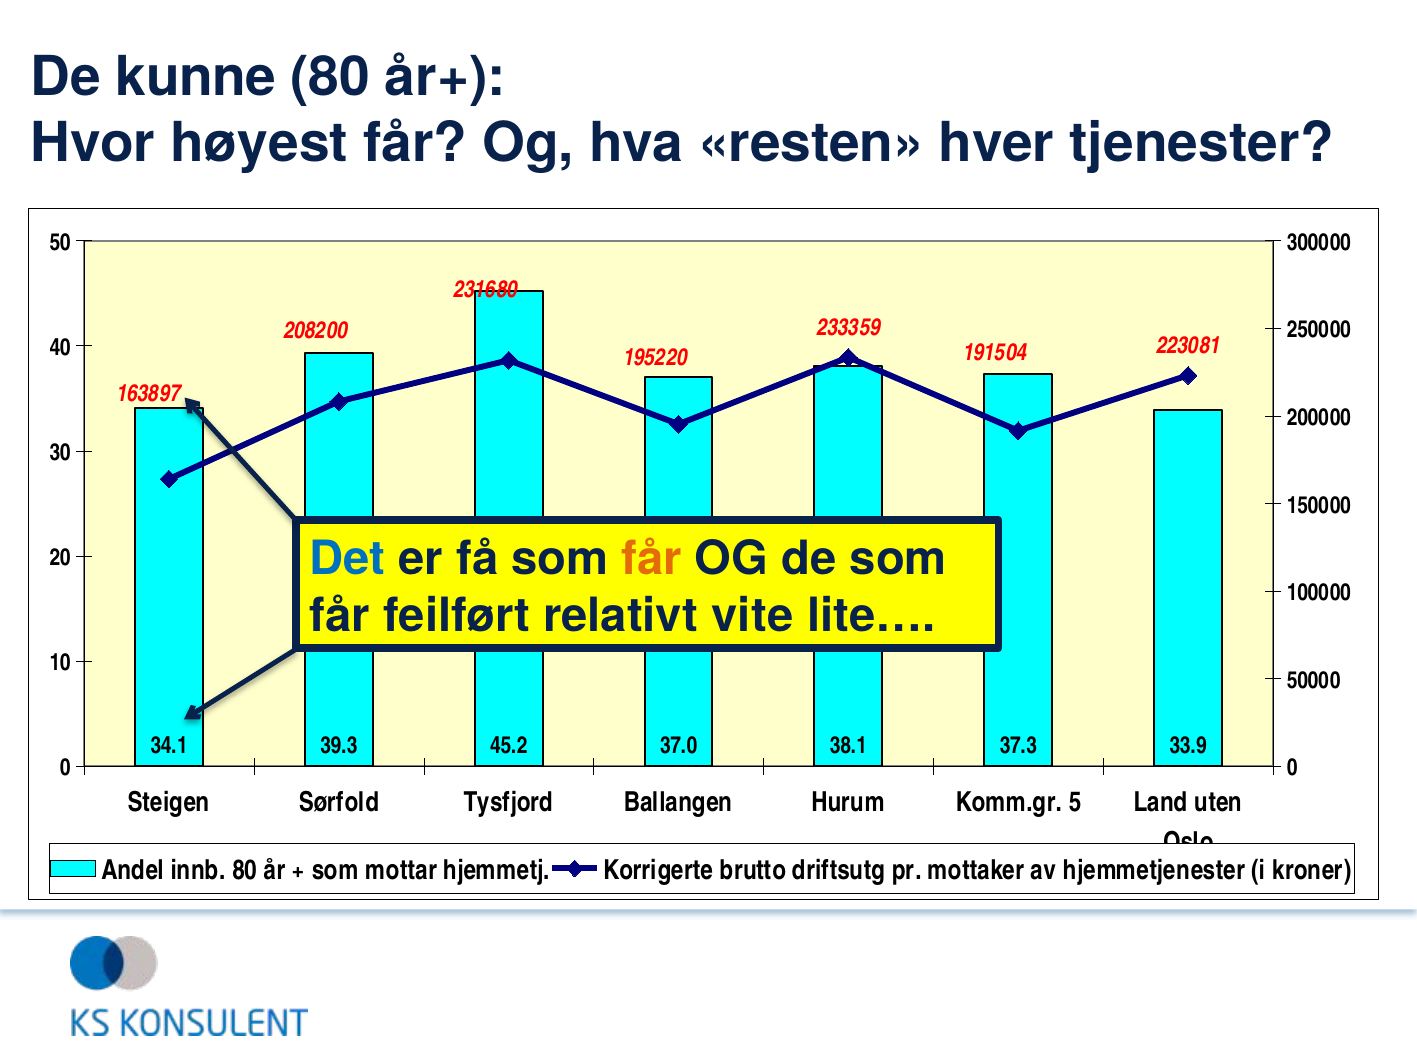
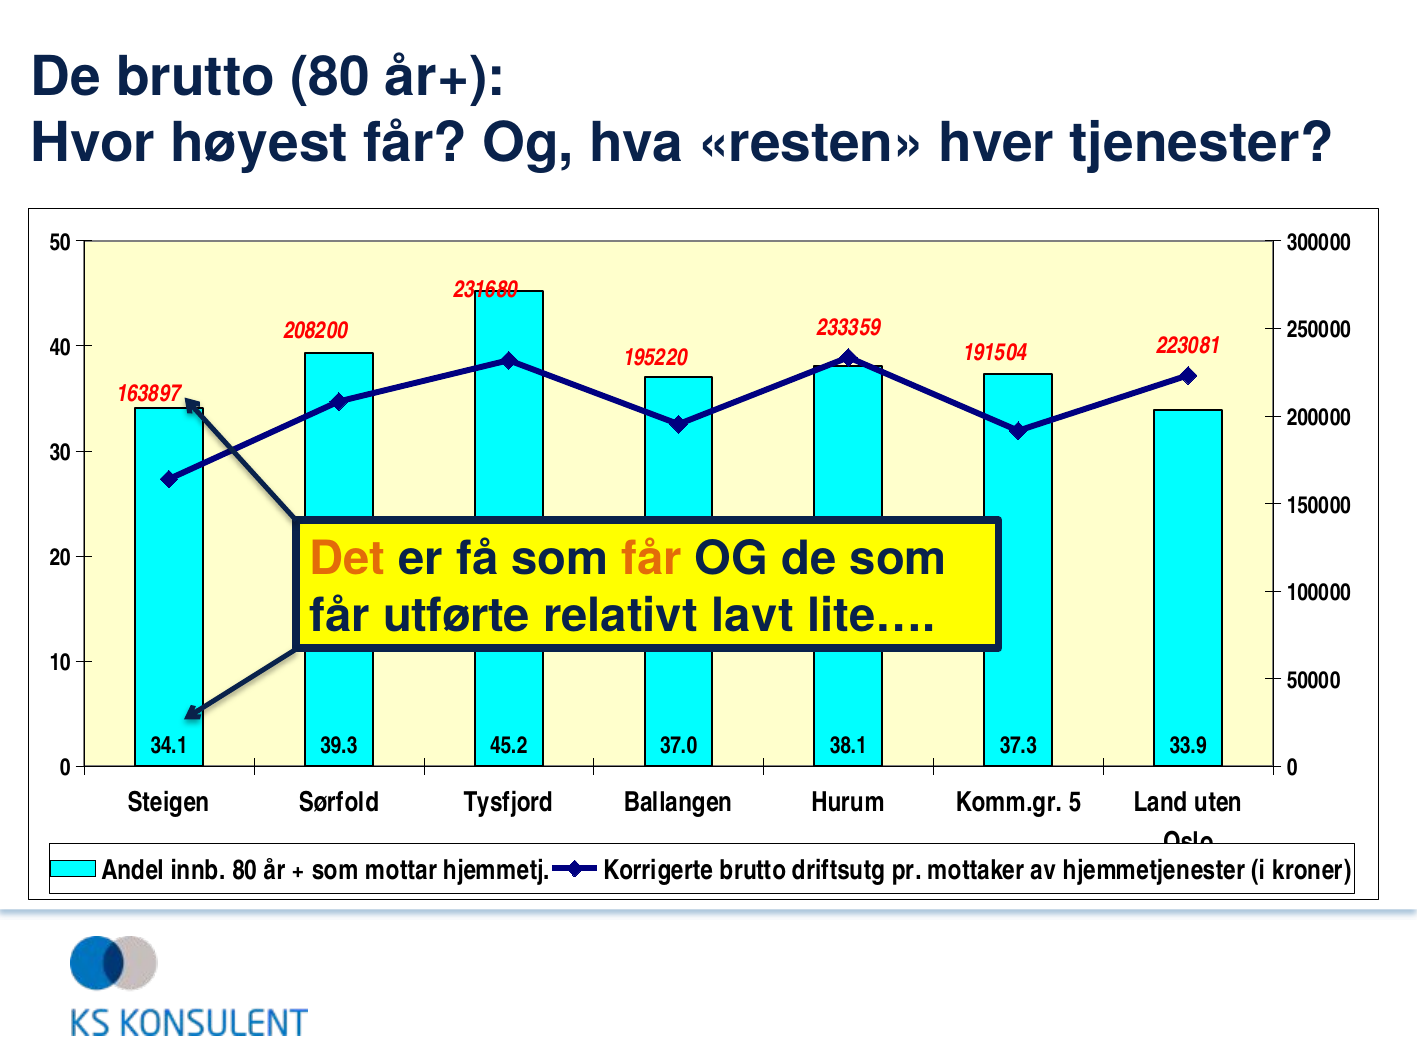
De kunne: kunne -> brutto
Det colour: blue -> orange
feilført: feilført -> utførte
vite: vite -> lavt
